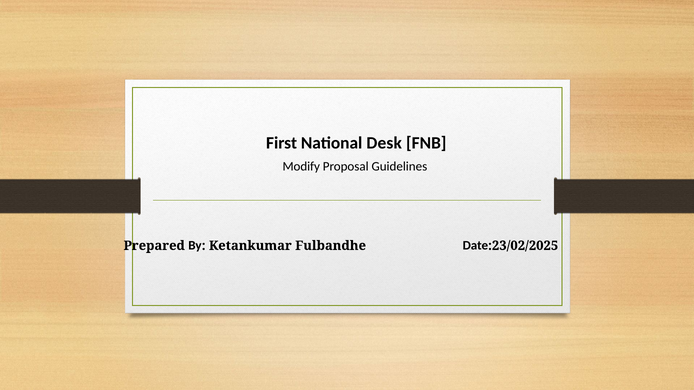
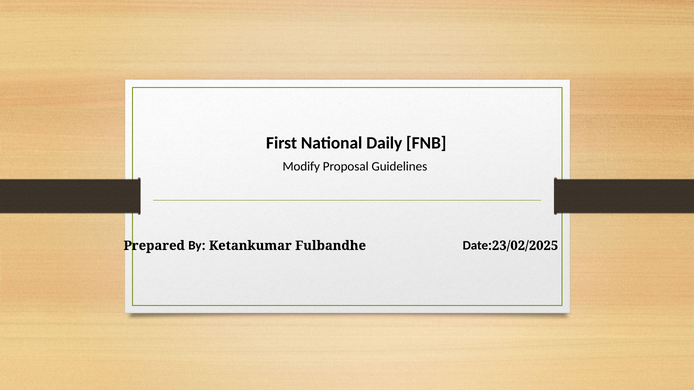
Desk: Desk -> Daily
